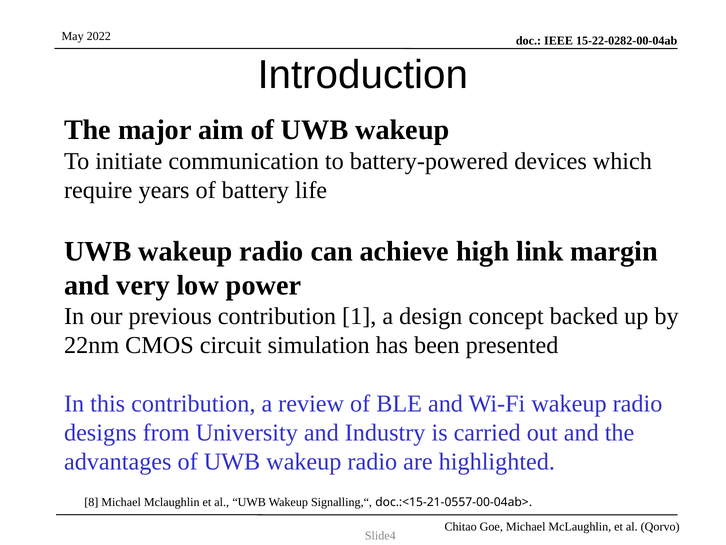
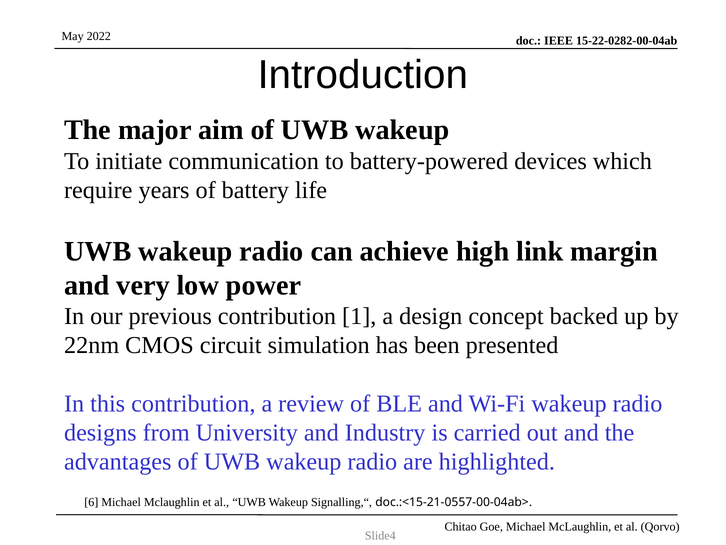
8: 8 -> 6
